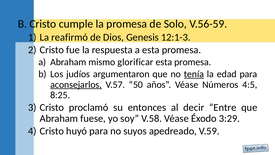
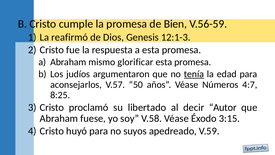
Solo: Solo -> Bien
aconsejarlos underline: present -> none
4:5: 4:5 -> 4:7
entonces: entonces -> libertado
Entre: Entre -> Autor
3:29: 3:29 -> 3:15
